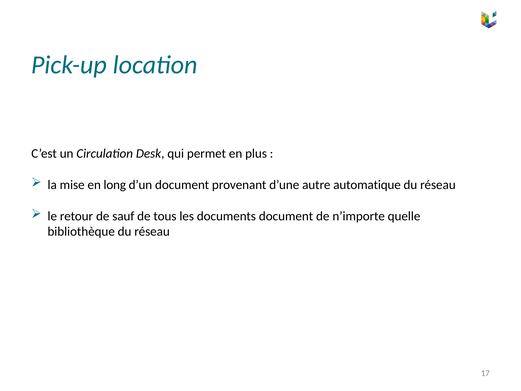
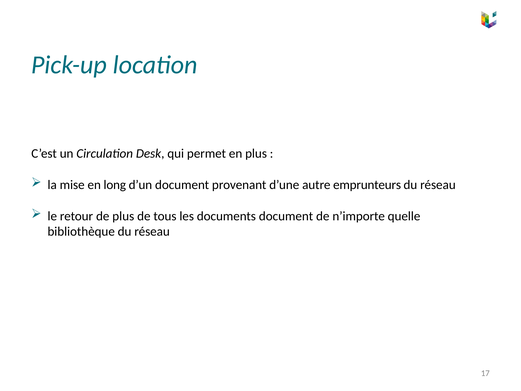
automatique: automatique -> emprunteurs
de sauf: sauf -> plus
